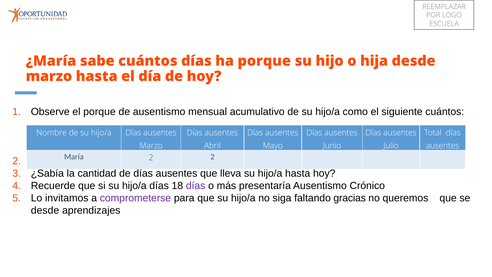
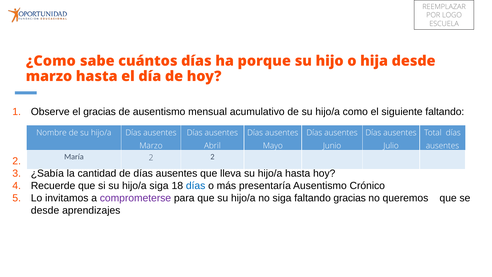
¿María: ¿María -> ¿Como
el porque: porque -> gracias
siguiente cuántos: cuántos -> faltando
si su hijo/a días: días -> siga
días at (196, 186) colour: purple -> blue
